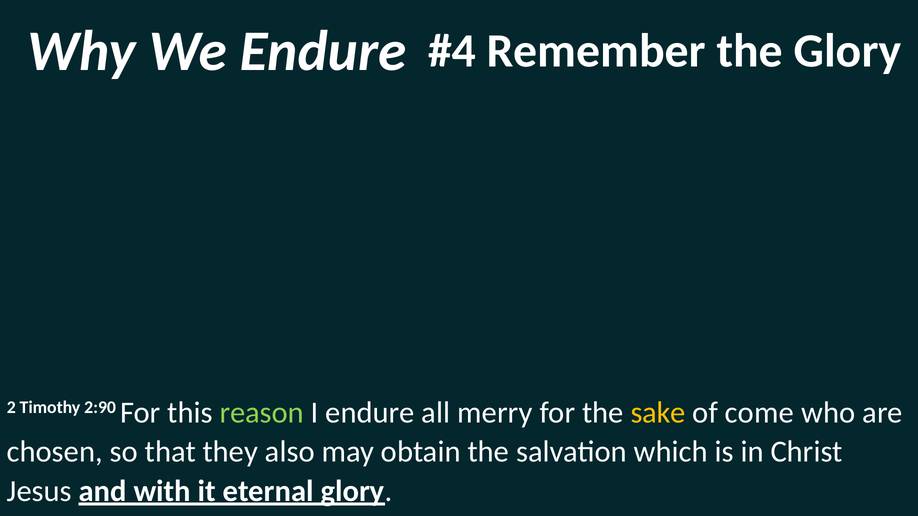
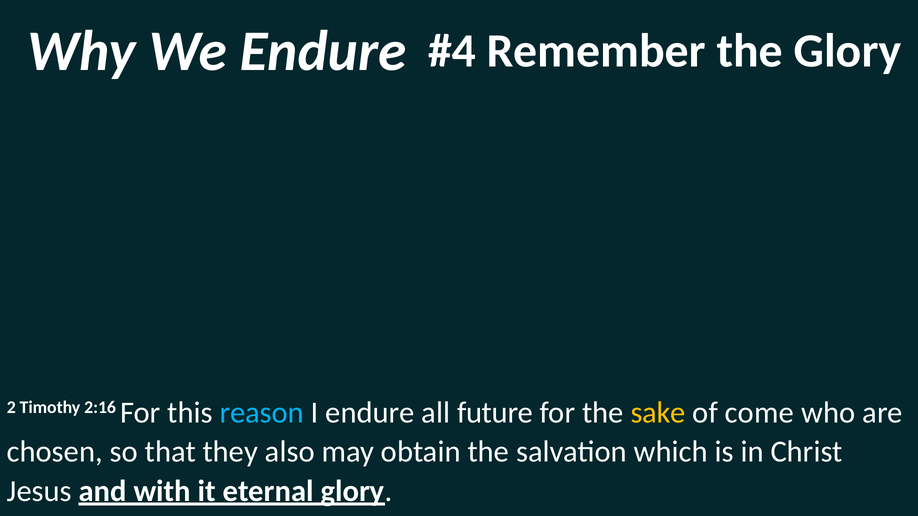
2:90: 2:90 -> 2:16
reason colour: light green -> light blue
merry: merry -> future
